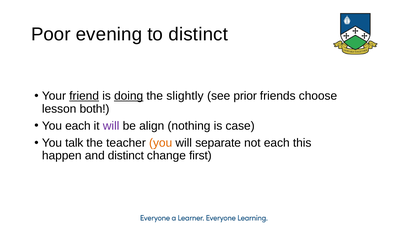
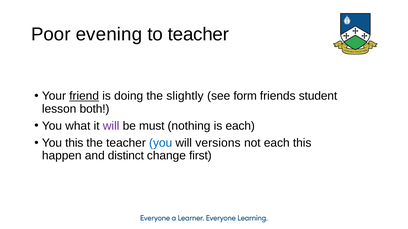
to distinct: distinct -> teacher
doing underline: present -> none
prior: prior -> form
choose: choose -> student
You each: each -> what
align: align -> must
is case: case -> each
You talk: talk -> this
you at (161, 143) colour: orange -> blue
separate: separate -> versions
